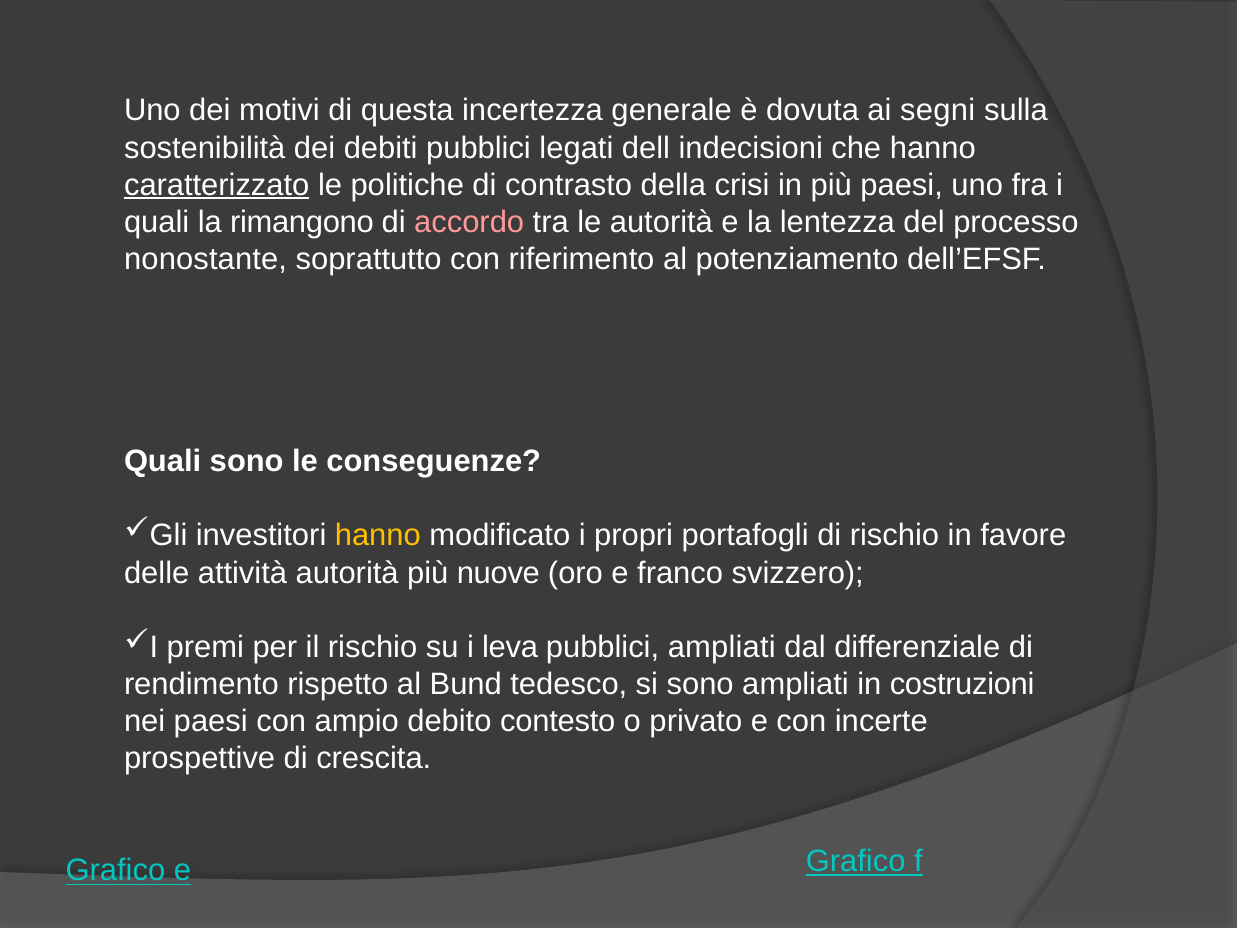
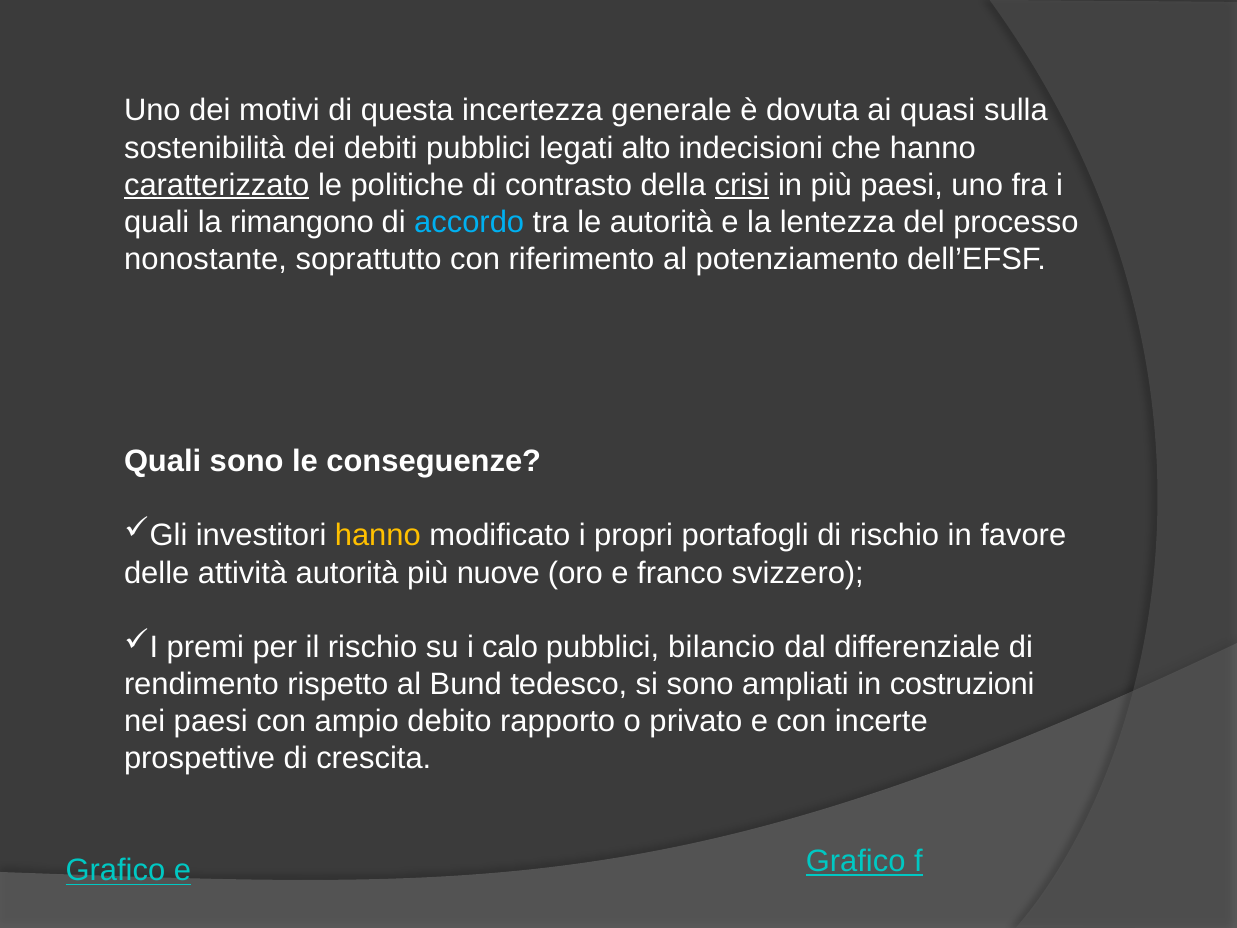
segni: segni -> quasi
dell: dell -> alto
crisi underline: none -> present
accordo colour: pink -> light blue
leva: leva -> calo
pubblici ampliati: ampliati -> bilancio
contesto: contesto -> rapporto
